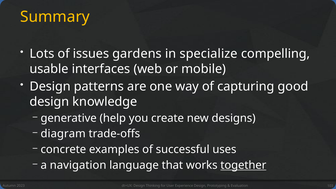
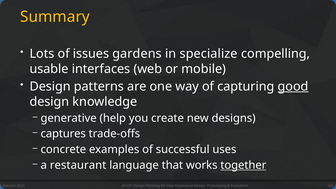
good underline: none -> present
diagram: diagram -> captures
navigation: navigation -> restaurant
